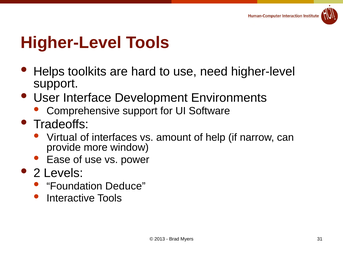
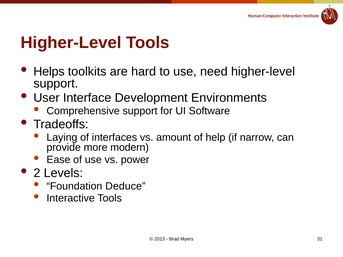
Virtual: Virtual -> Laying
window: window -> modern
